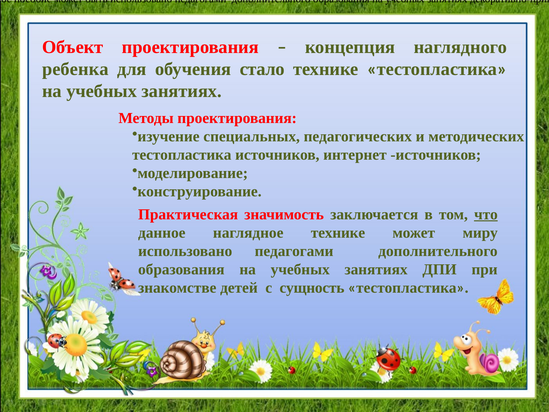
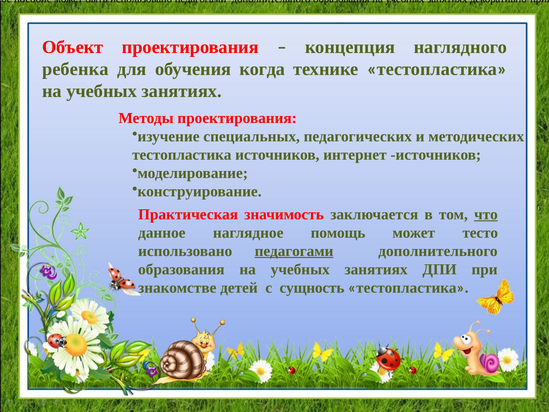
стало: стало -> когда
наглядное технике: технике -> помощь
миру: миру -> тесто
педагогами at (294, 251) underline: none -> present
